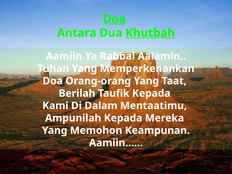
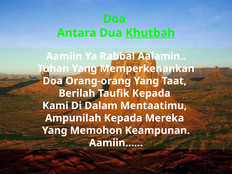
Doa at (114, 19) underline: present -> none
